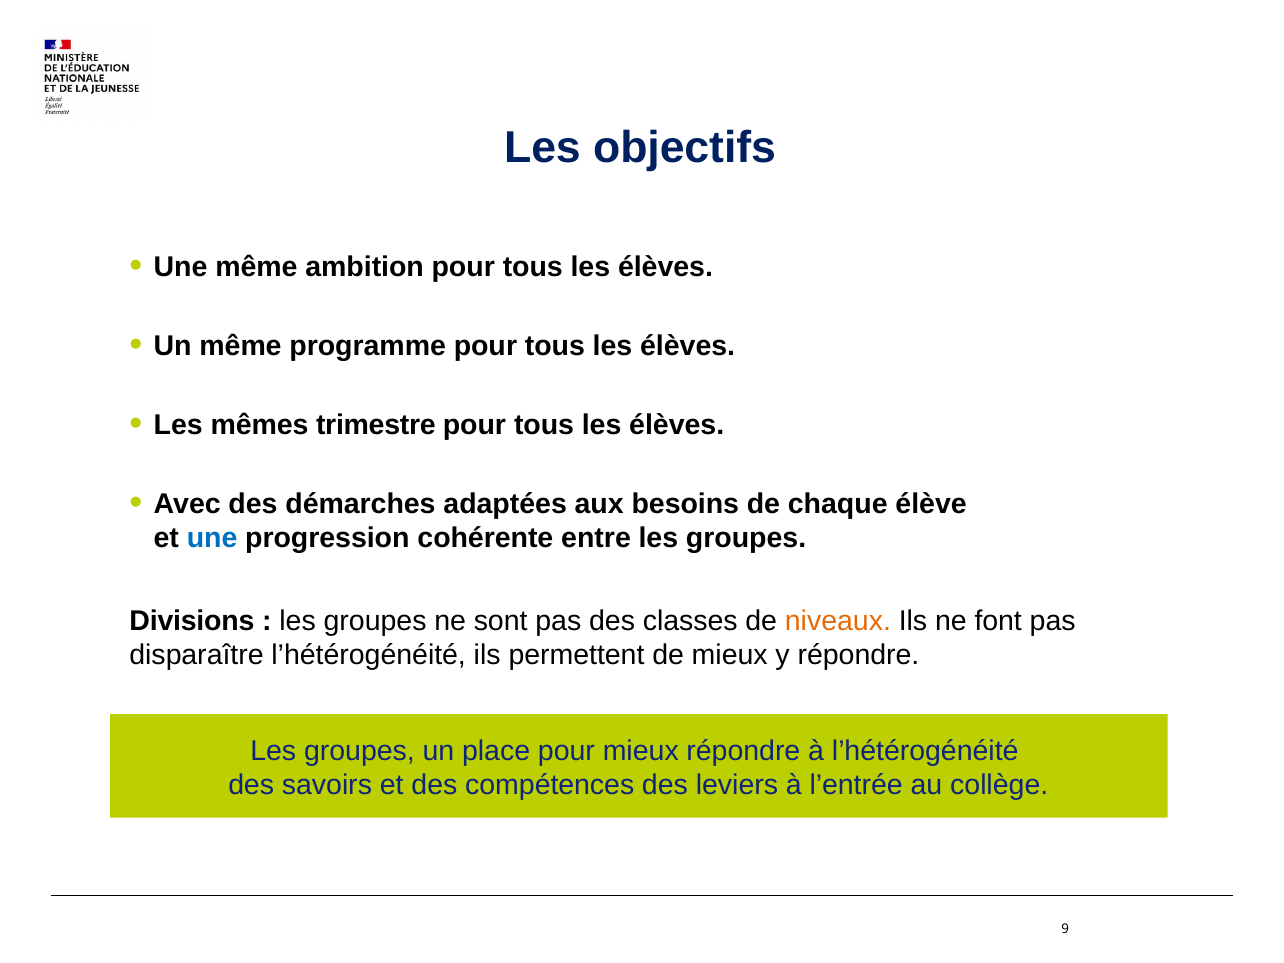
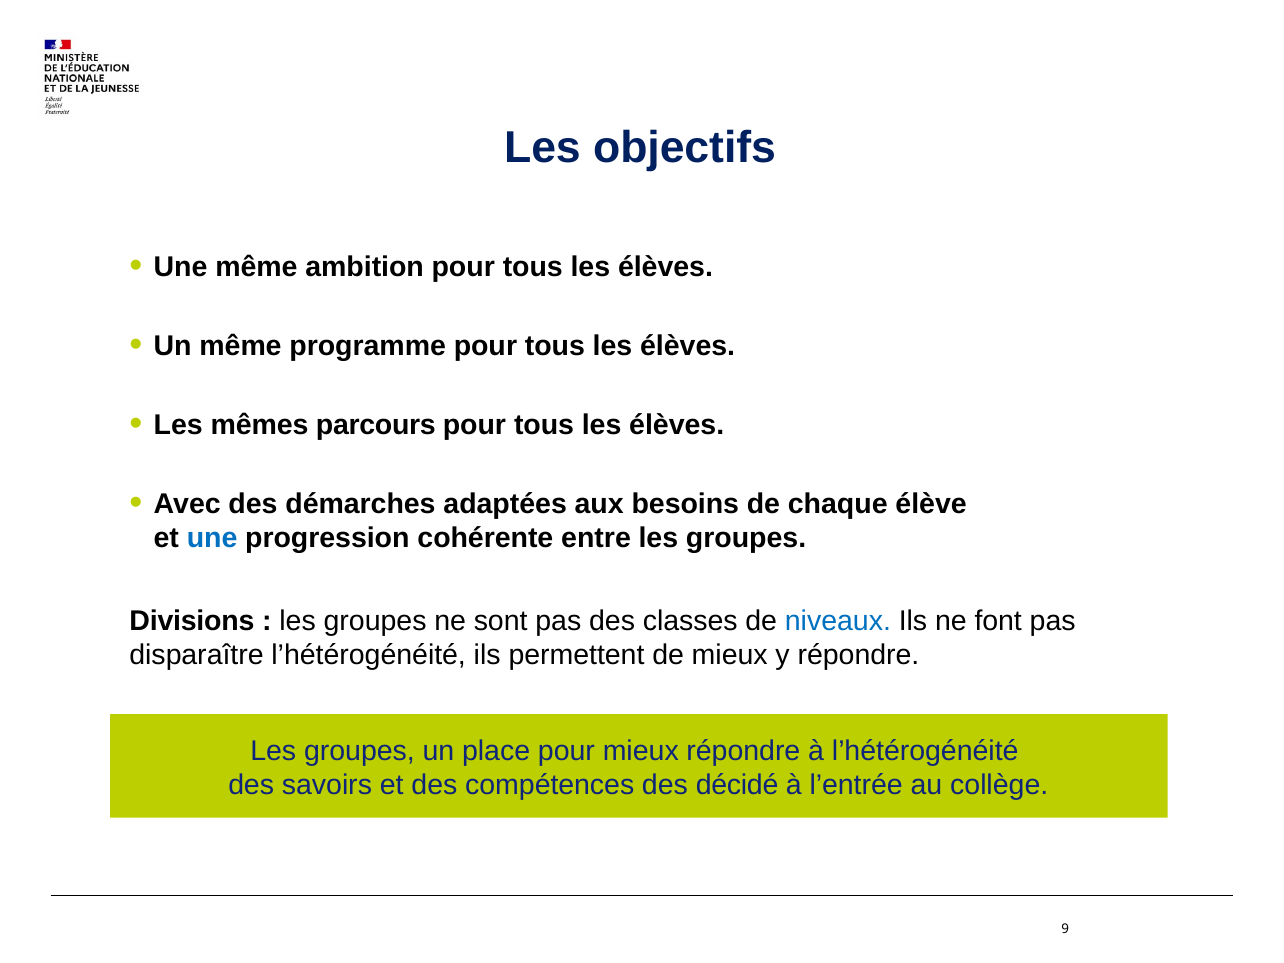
trimestre: trimestre -> parcours
niveaux colour: orange -> blue
leviers: leviers -> décidé
